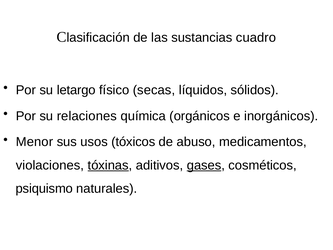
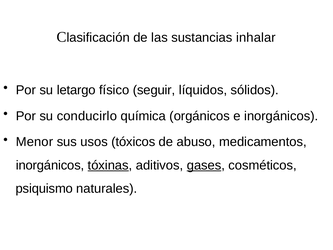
cuadro: cuadro -> inhalar
secas: secas -> seguir
relaciones: relaciones -> conducirlo
violaciones at (50, 165): violaciones -> inorgánicos
